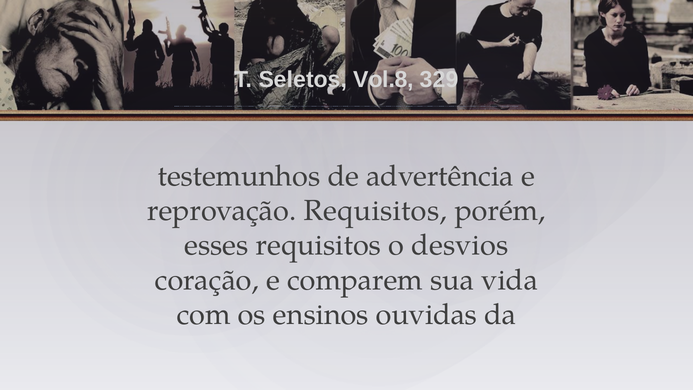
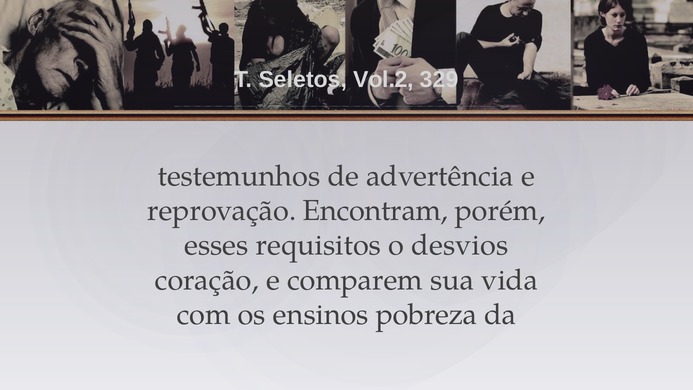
Vol.8: Vol.8 -> Vol.2
reprovação Requisitos: Requisitos -> Encontram
ouvidas: ouvidas -> pobreza
